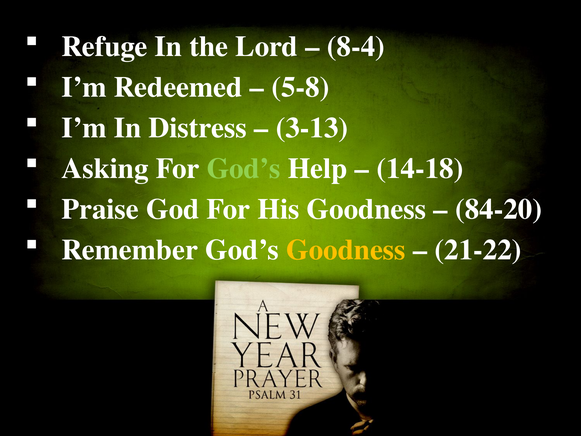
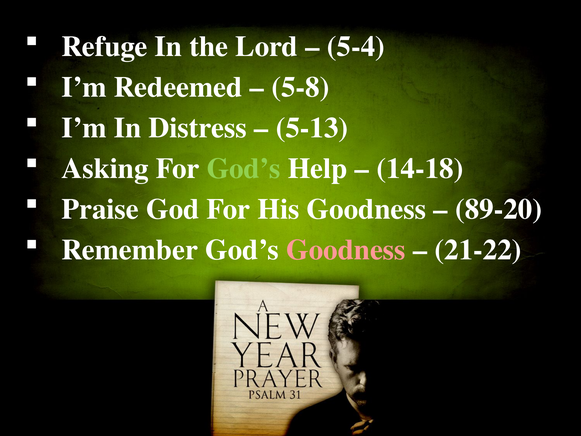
8-4: 8-4 -> 5-4
3-13: 3-13 -> 5-13
84-20: 84-20 -> 89-20
Goodness at (346, 250) colour: yellow -> pink
